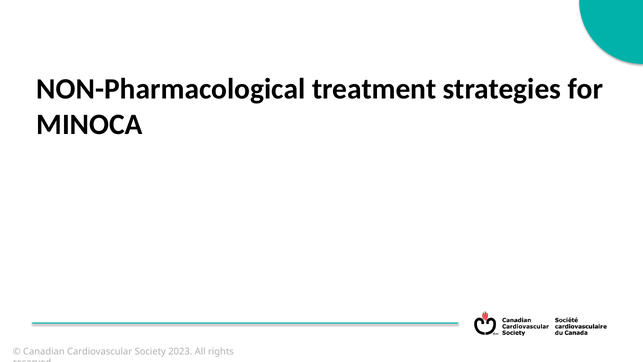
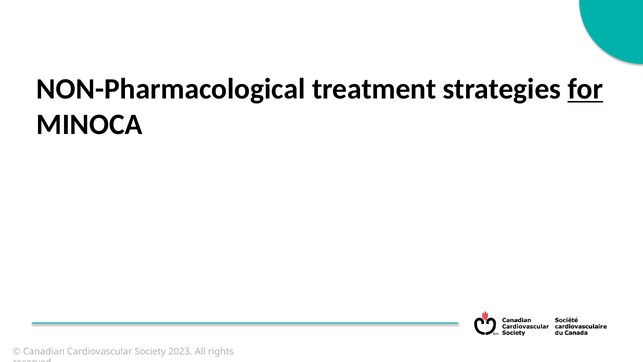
for underline: none -> present
